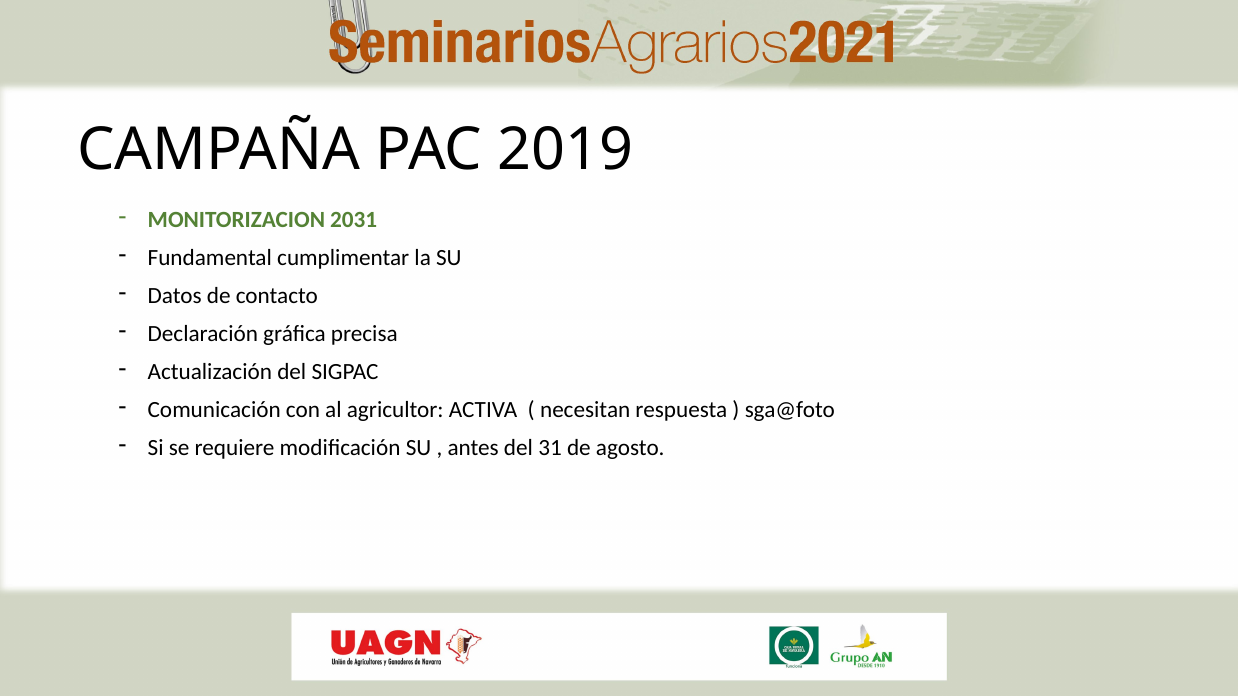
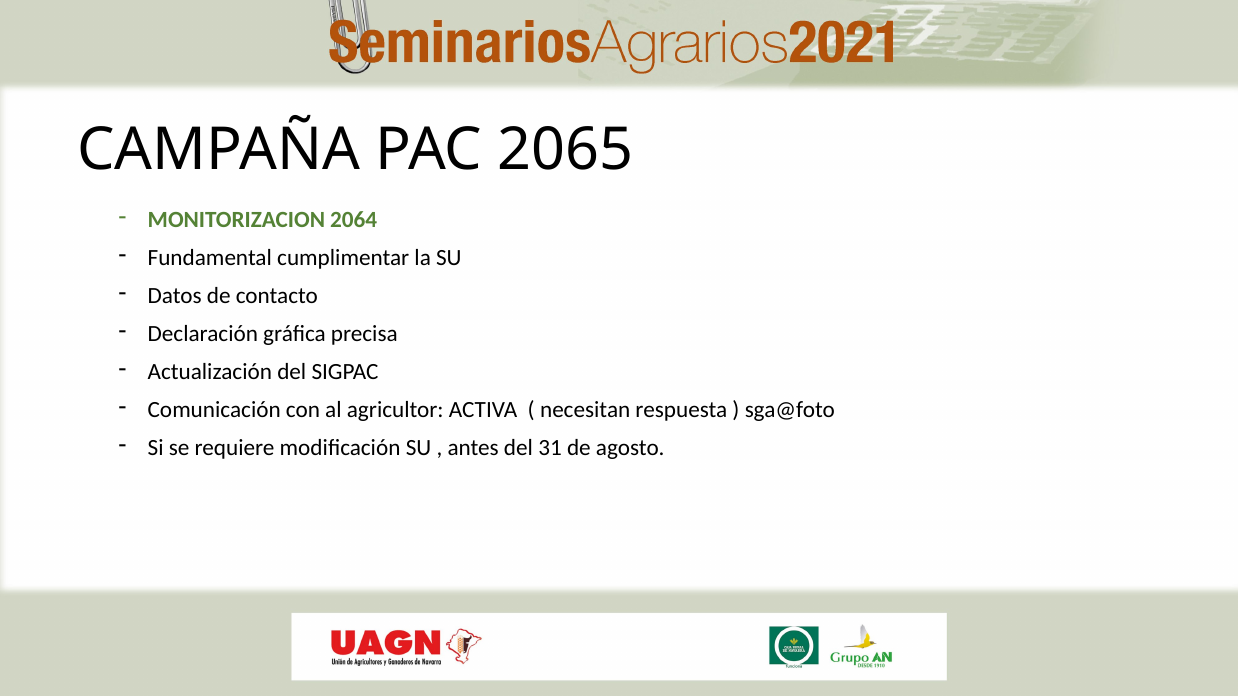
2019: 2019 -> 2065
2031: 2031 -> 2064
